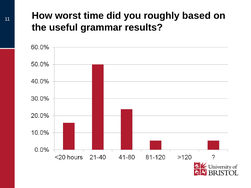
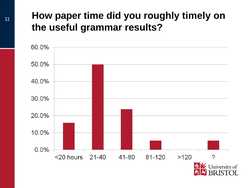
worst: worst -> paper
based: based -> timely
